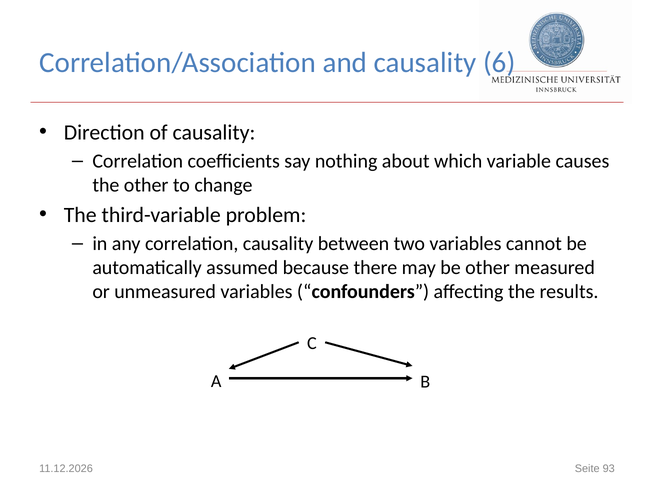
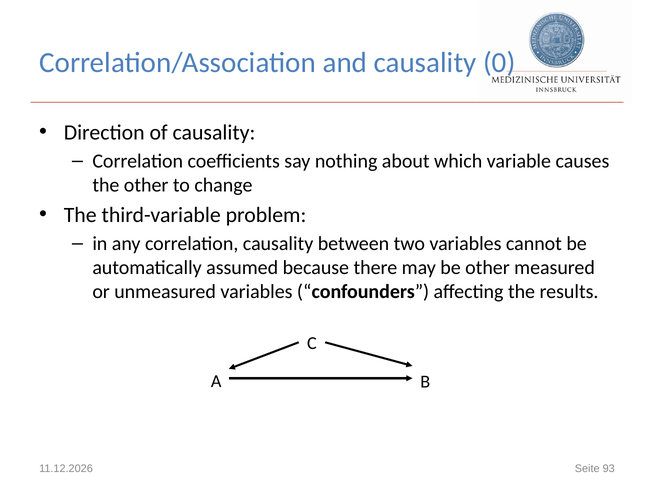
6: 6 -> 0
